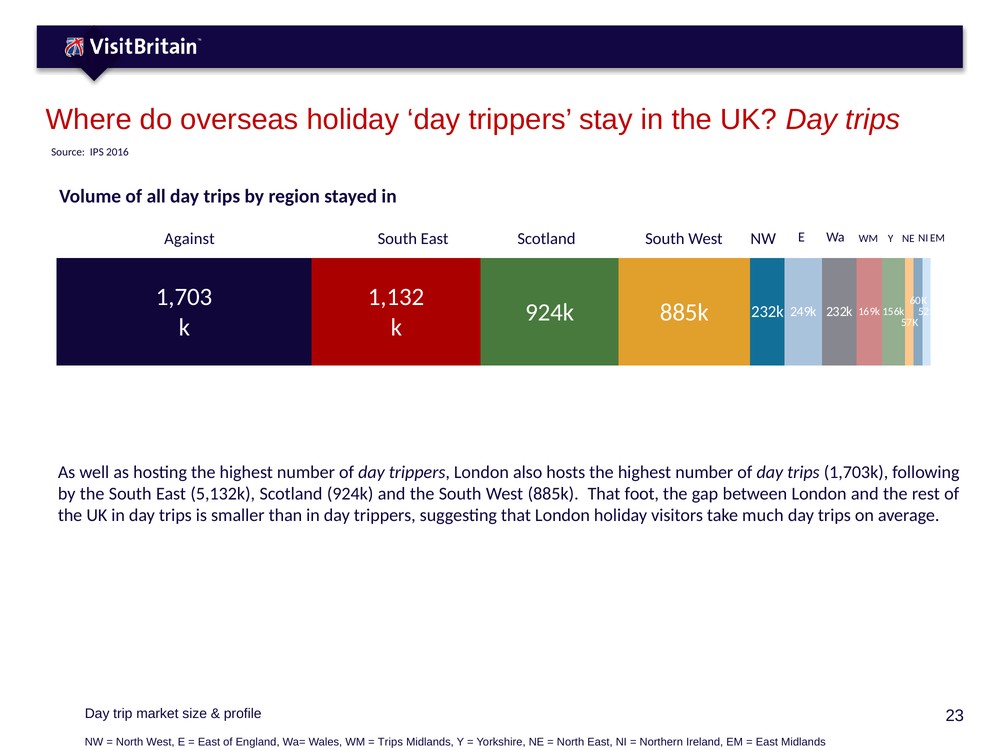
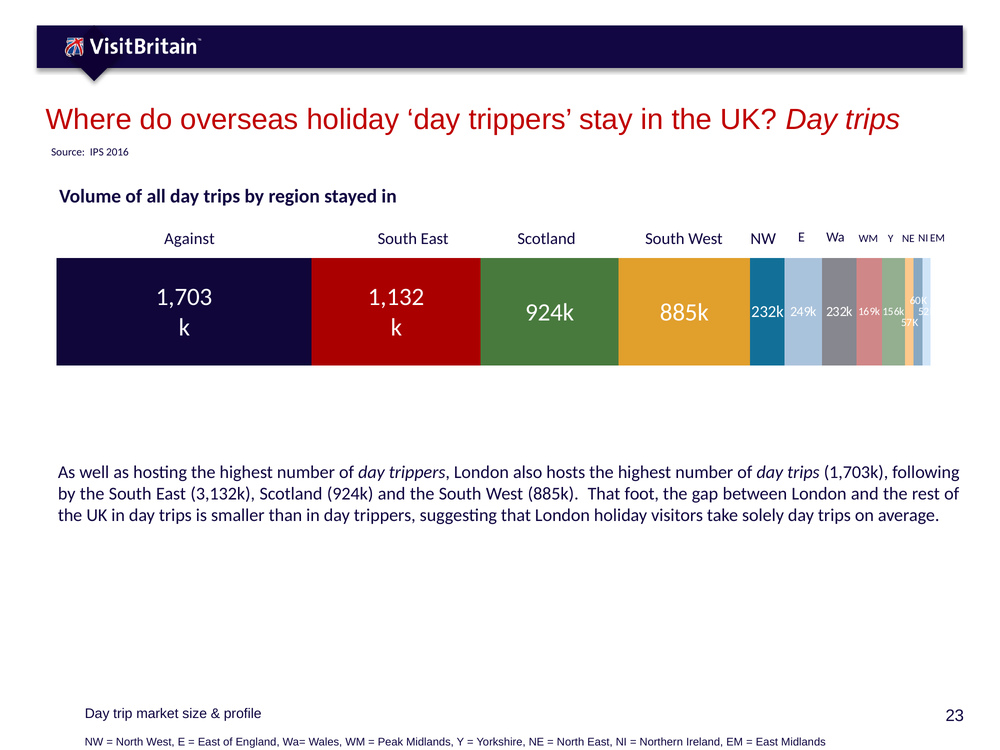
5,132k: 5,132k -> 3,132k
much: much -> solely
Trips at (390, 742): Trips -> Peak
